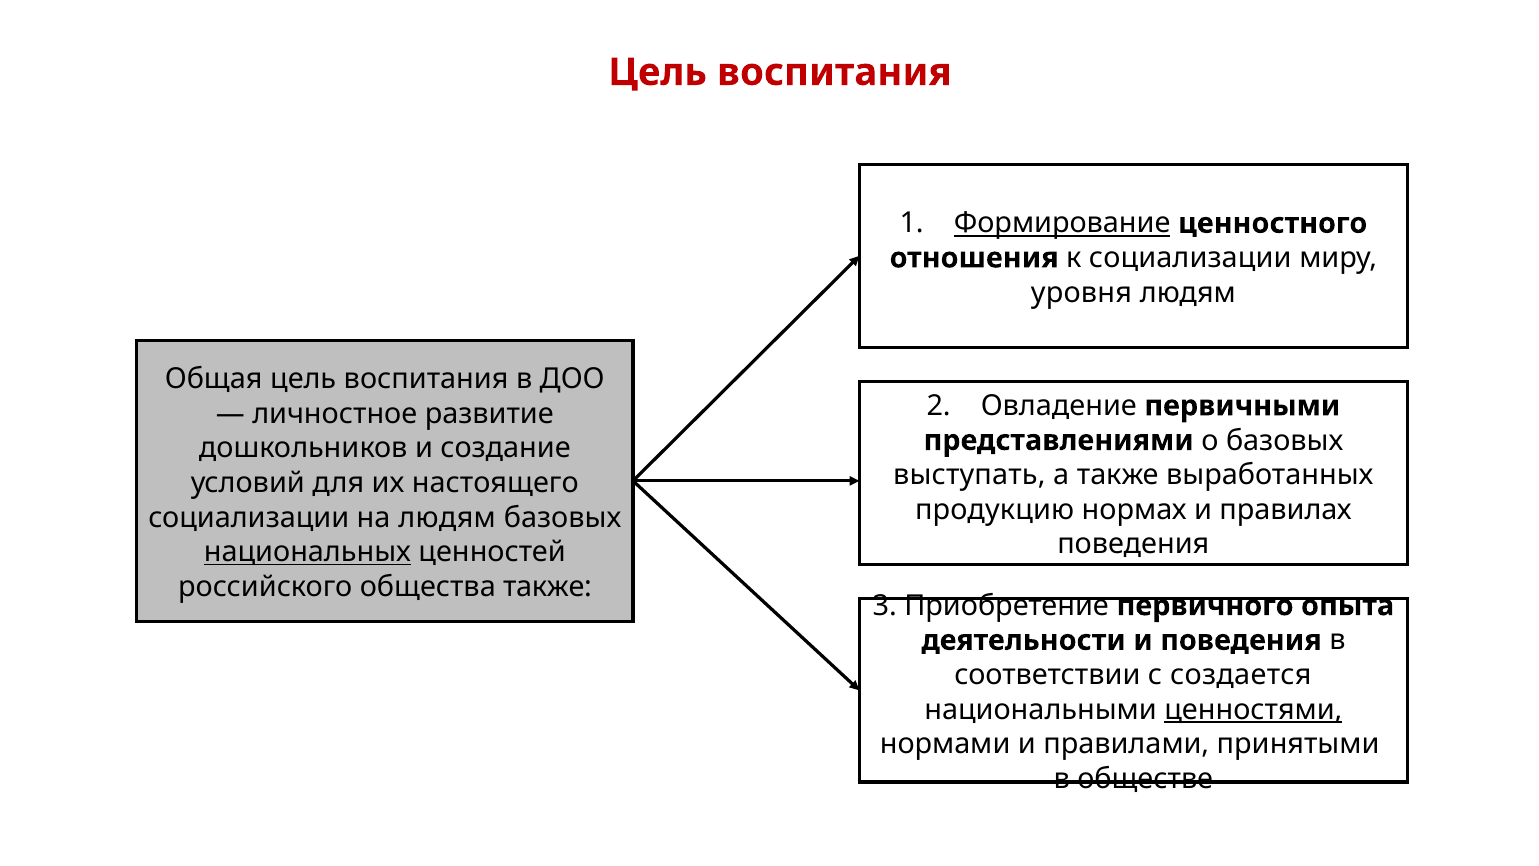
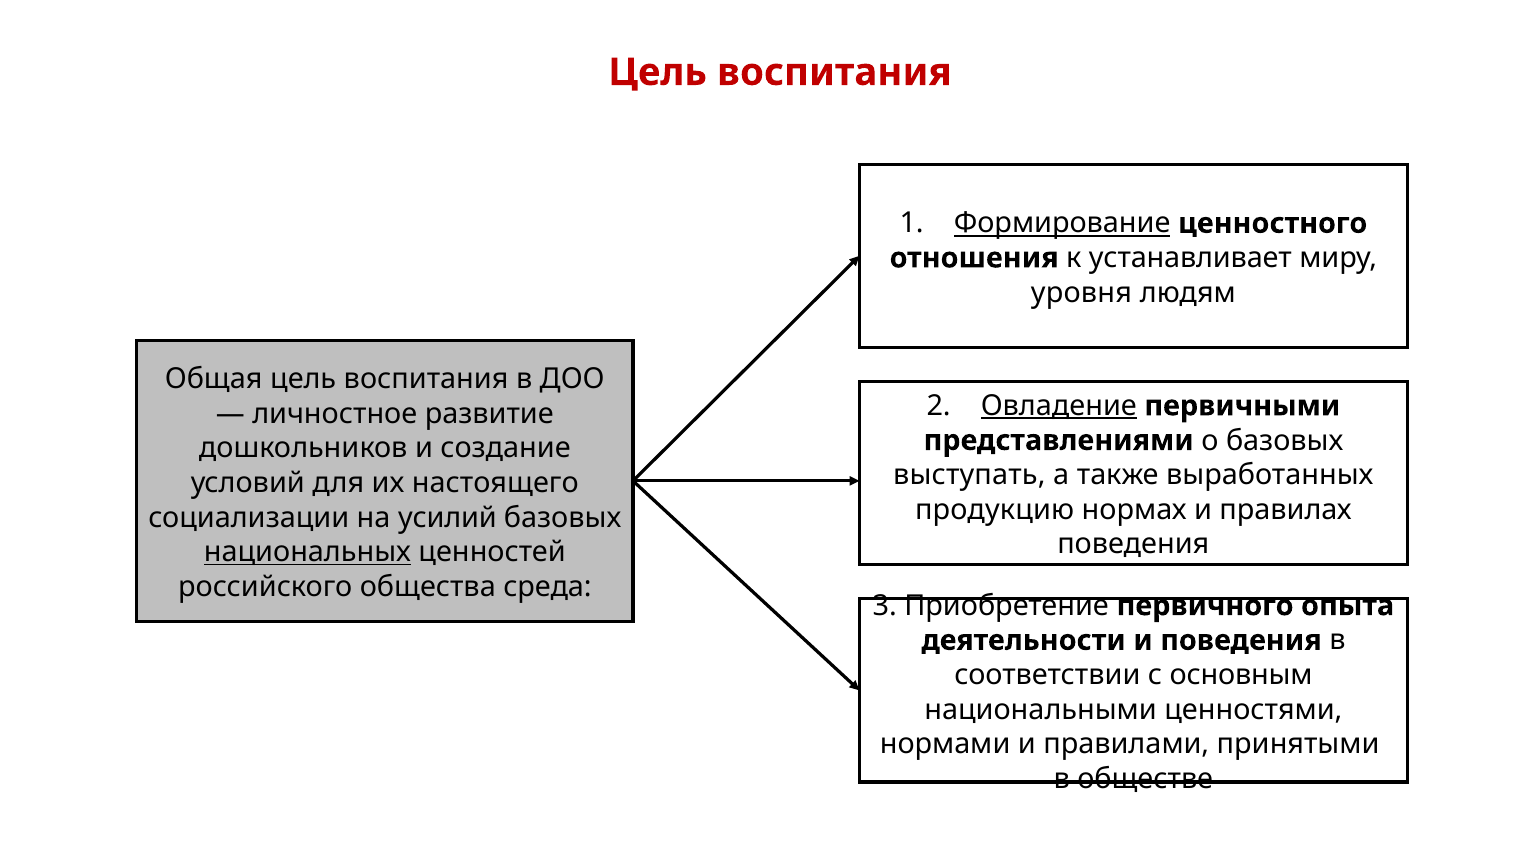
к социализации: социализации -> устанавливает
Овладение underline: none -> present
на людям: людям -> усилий
общества также: также -> среда
создается: создается -> основным
ценностями underline: present -> none
